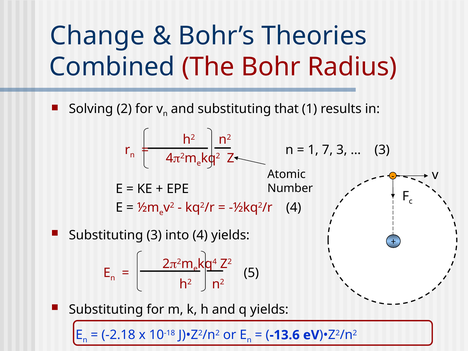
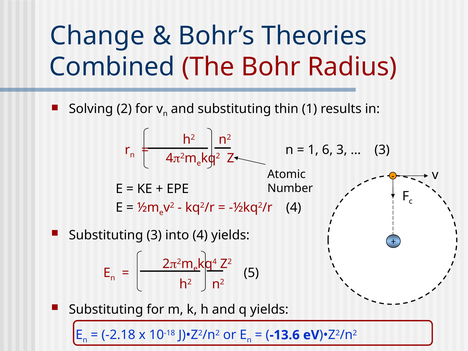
that: that -> thin
7: 7 -> 6
